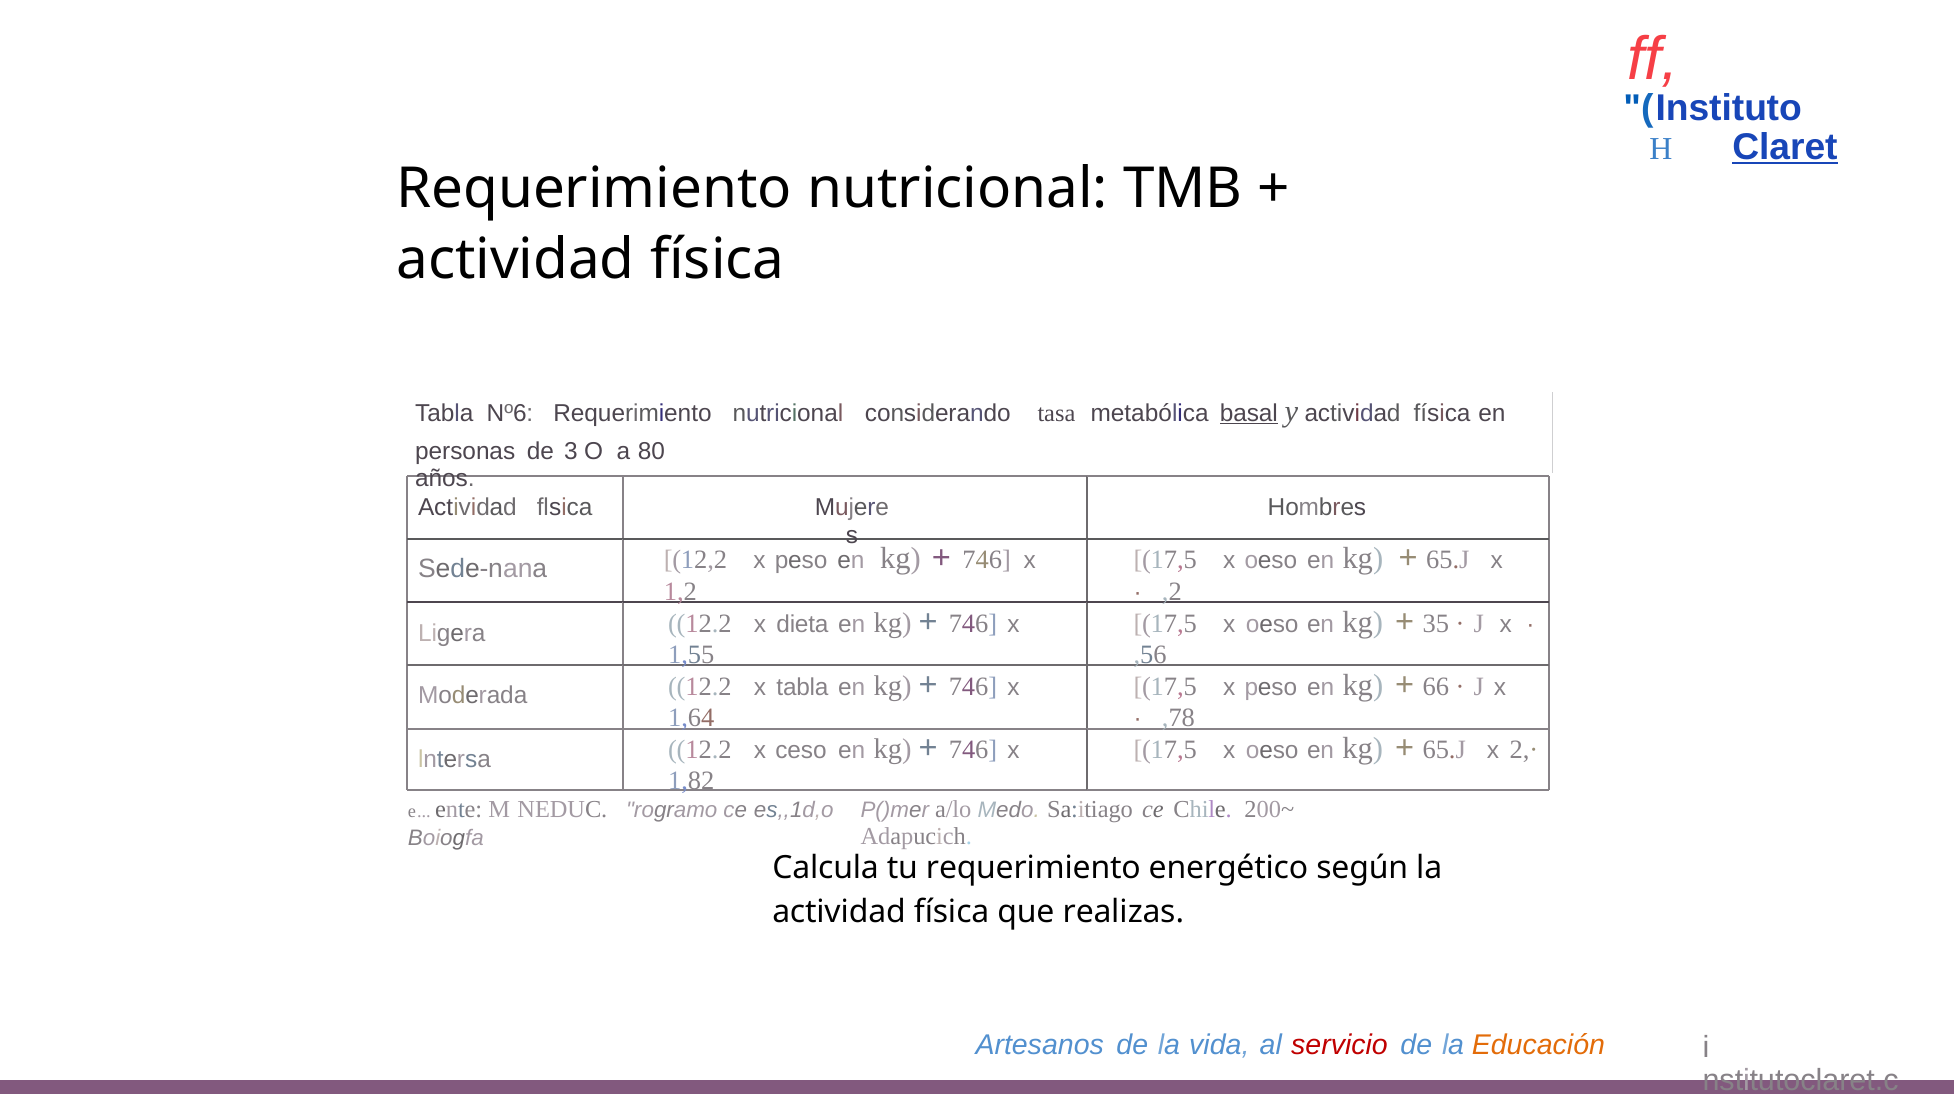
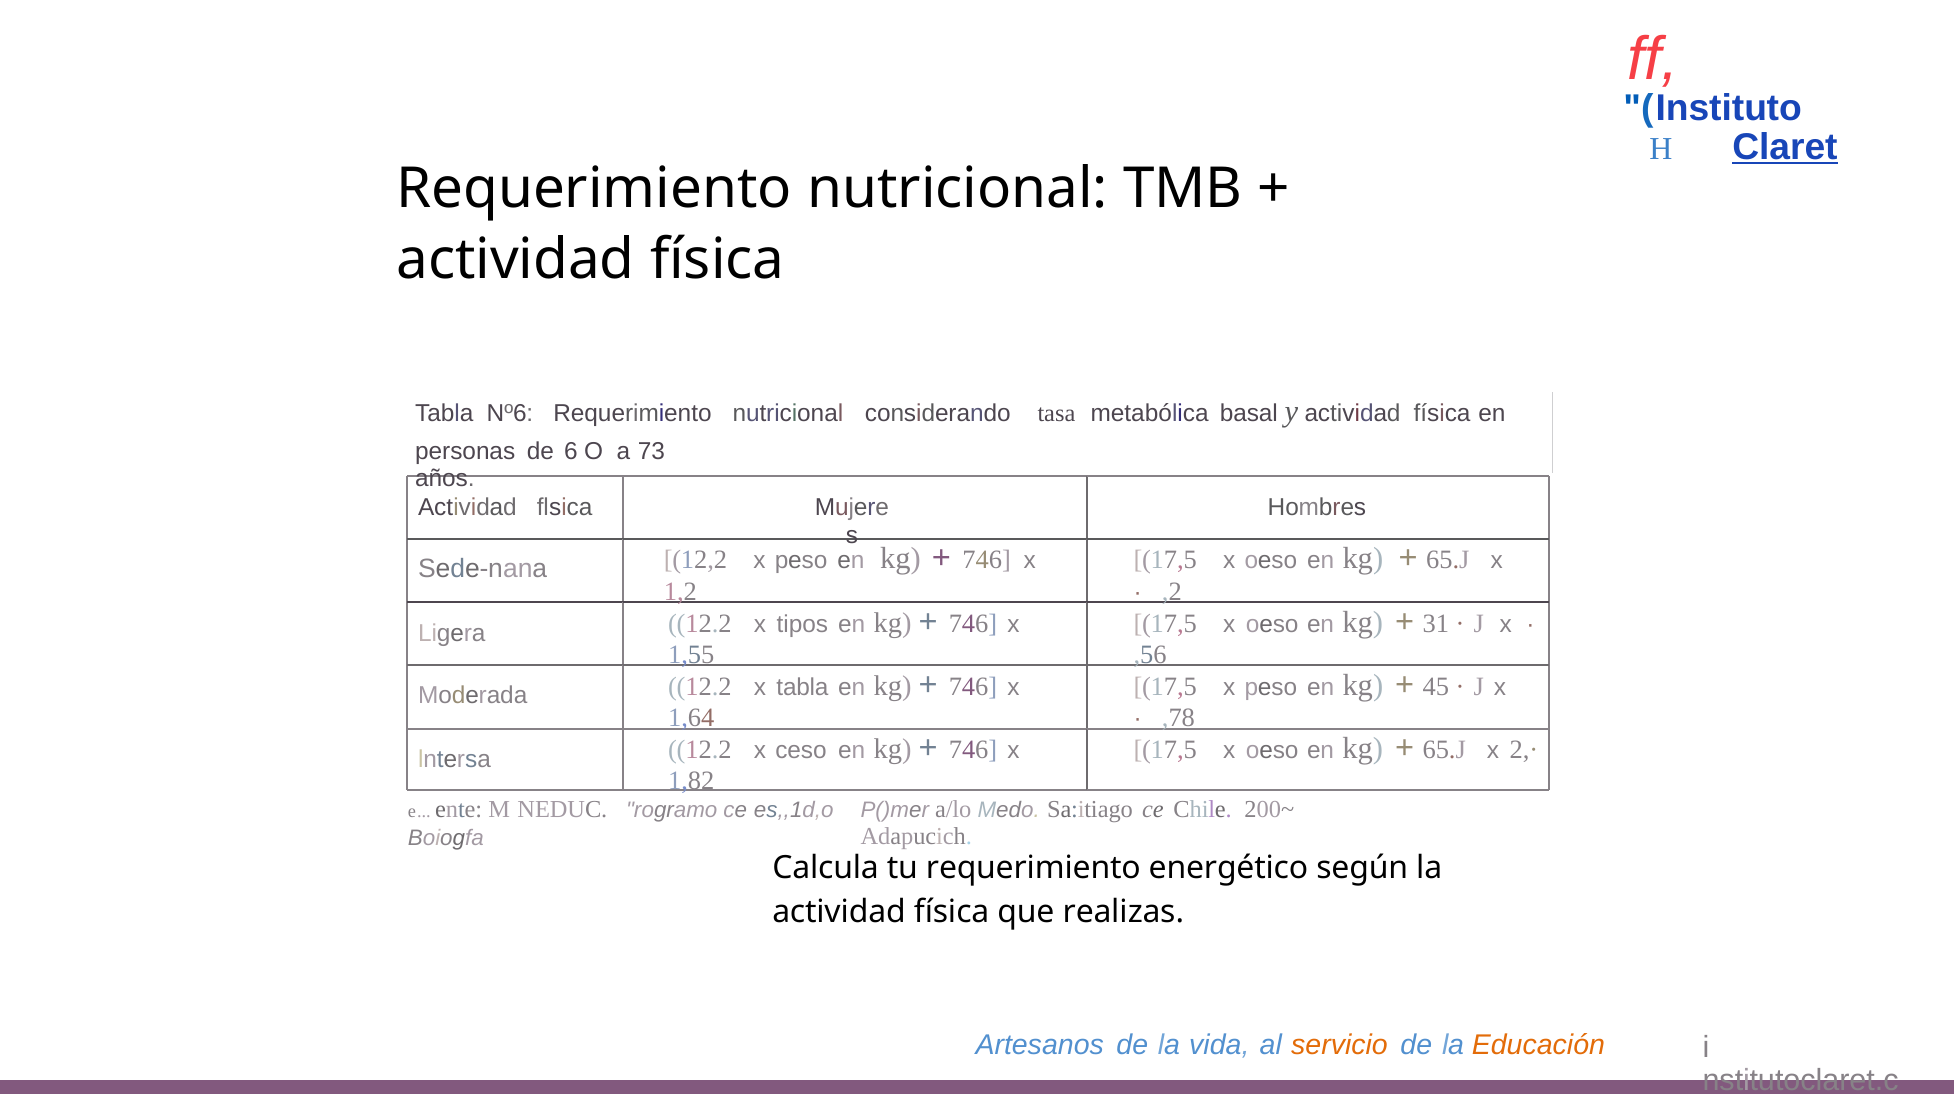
basal underline: present -> none
3: 3 -> 6
80: 80 -> 73
35: 35 -> 31
dieta: dieta -> tipos
66: 66 -> 45
servicio colour: red -> orange
